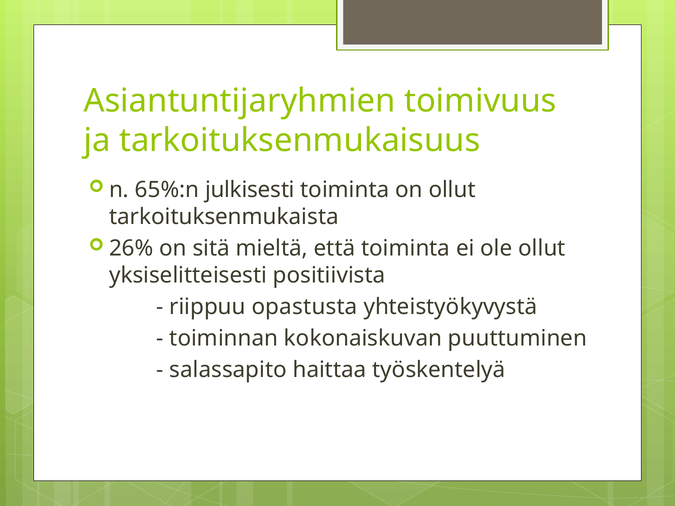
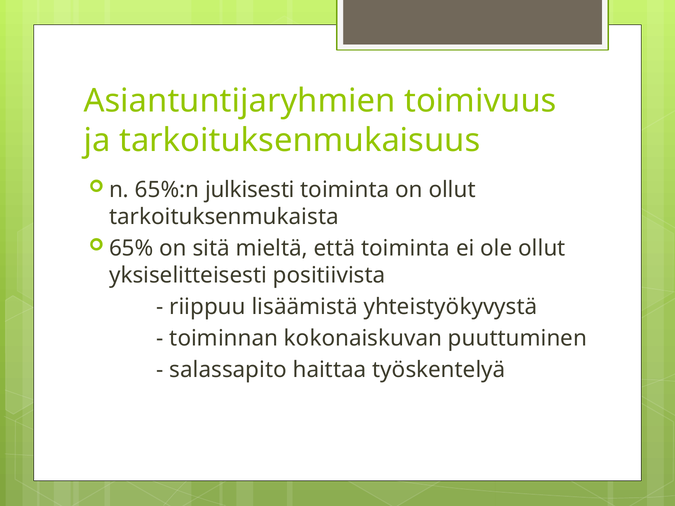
26%: 26% -> 65%
opastusta: opastusta -> lisäämistä
